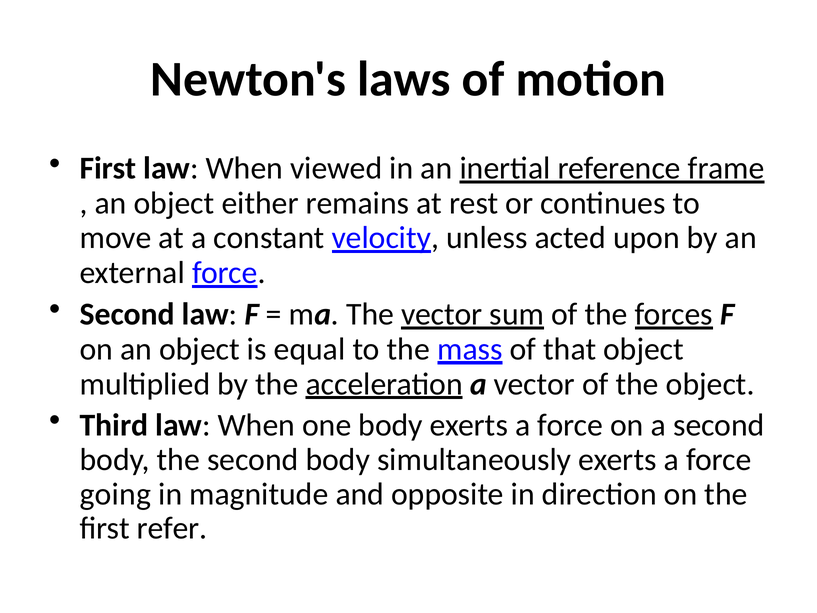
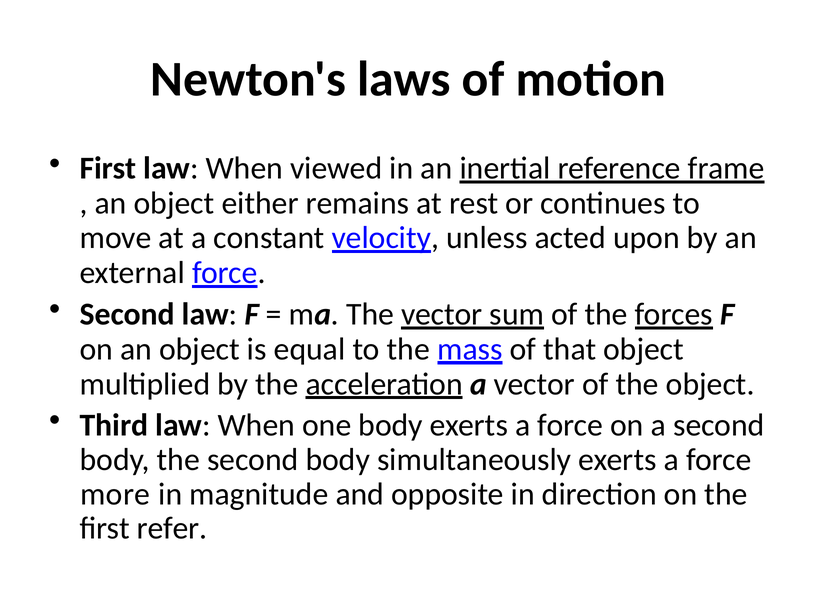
going: going -> more
